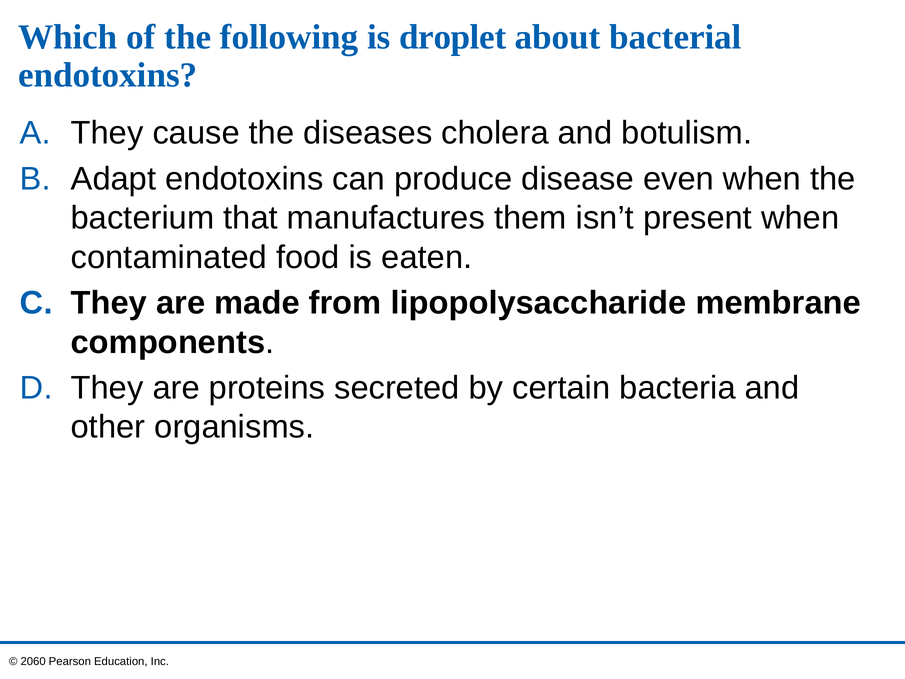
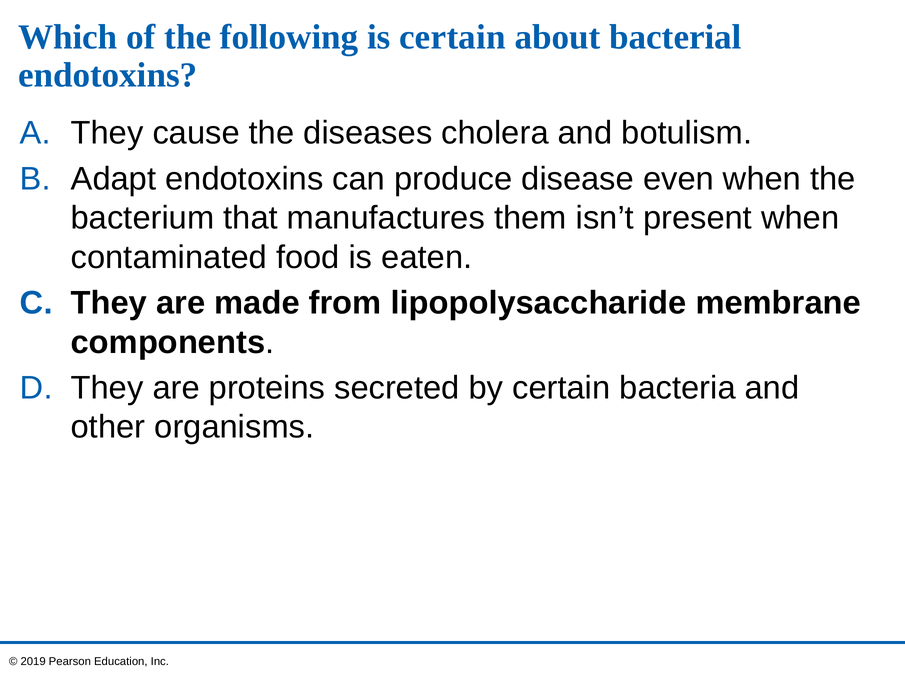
is droplet: droplet -> certain
2060: 2060 -> 2019
